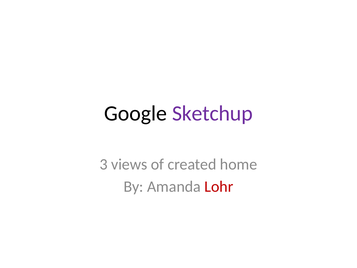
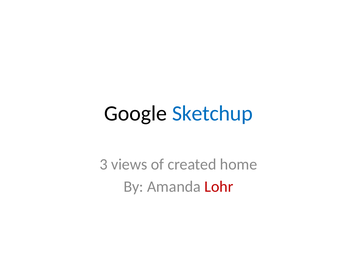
Sketchup colour: purple -> blue
